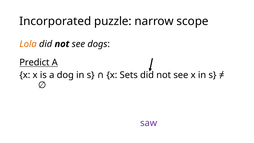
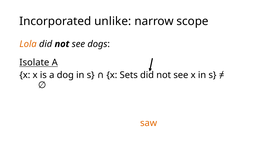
puzzle: puzzle -> unlike
Predict: Predict -> Isolate
saw colour: purple -> orange
